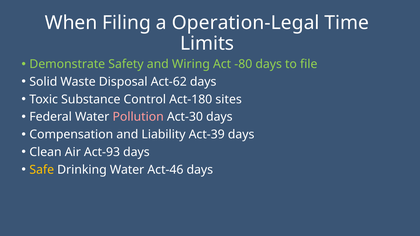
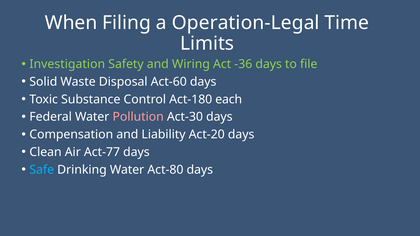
Demonstrate: Demonstrate -> Investigation
-80: -80 -> -36
Act-62: Act-62 -> Act-60
sites: sites -> each
Act-39: Act-39 -> Act-20
Act-93: Act-93 -> Act-77
Safe colour: yellow -> light blue
Act-46: Act-46 -> Act-80
